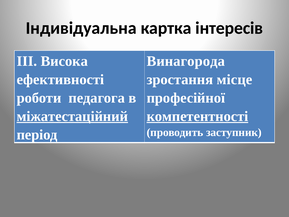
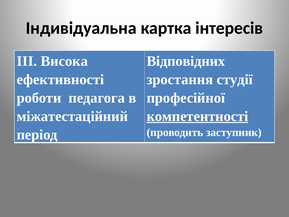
Винагорода: Винагорода -> Відповідних
місце: місце -> студії
міжатестаційний underline: present -> none
